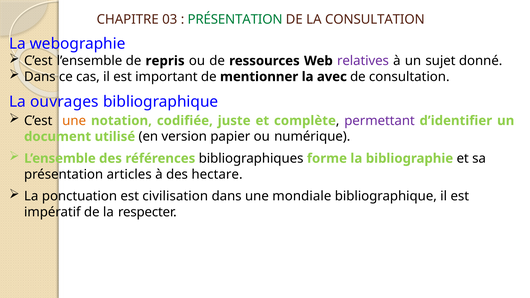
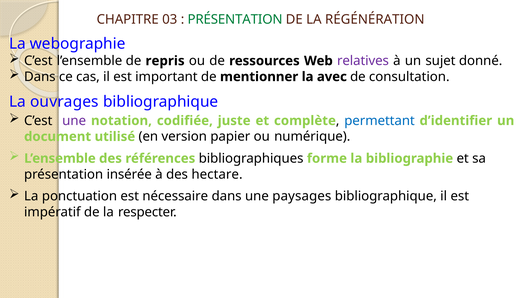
LA CONSULTATION: CONSULTATION -> RÉGÉNÉRATION
une at (74, 121) colour: orange -> purple
permettant colour: purple -> blue
articles: articles -> insérée
civilisation: civilisation -> nécessaire
mondiale: mondiale -> paysages
